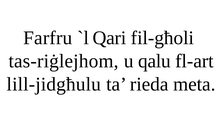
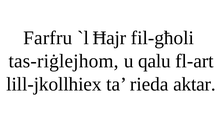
Qari: Qari -> Ħajr
lill-jidgħulu: lill-jidgħulu -> lill-jkollhiex
meta: meta -> aktar
